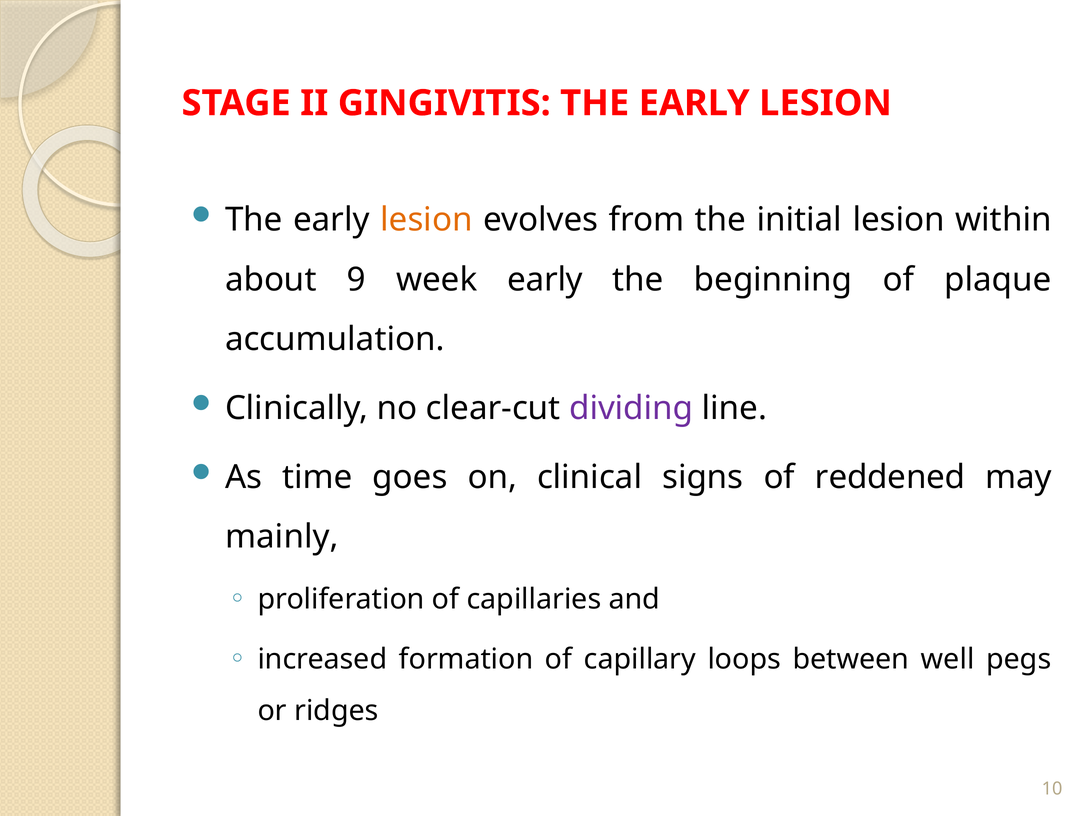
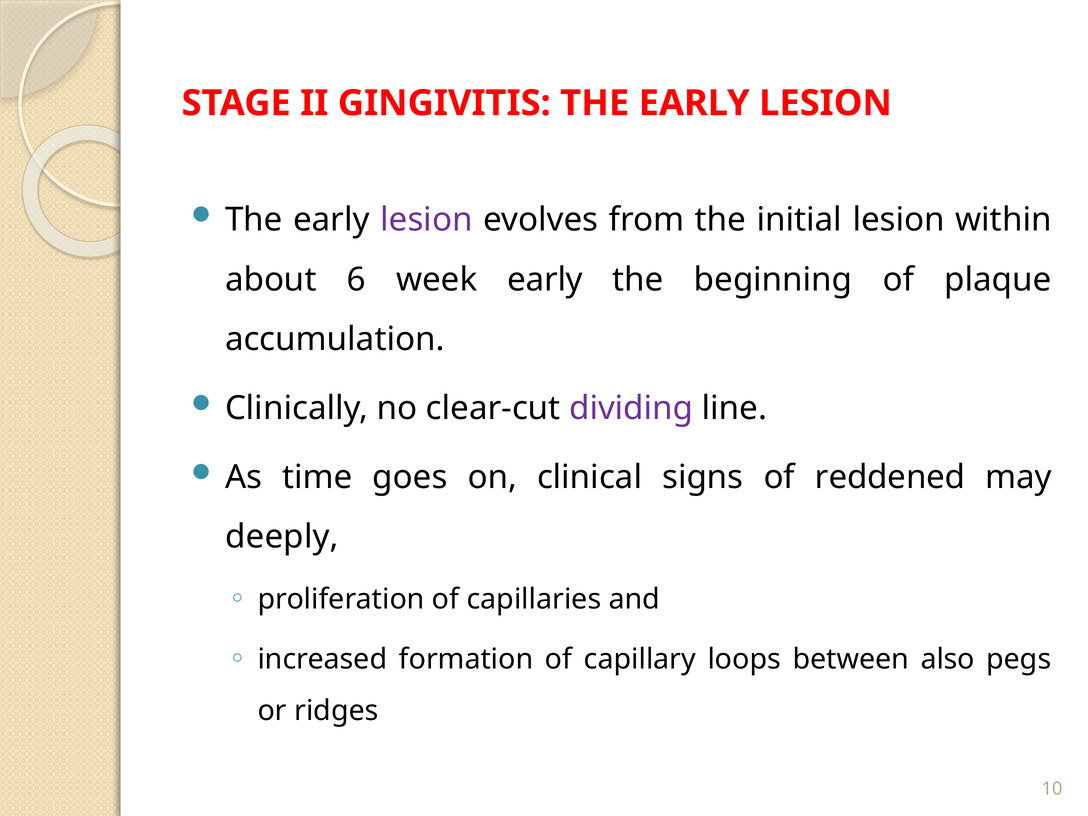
lesion at (426, 220) colour: orange -> purple
9: 9 -> 6
mainly: mainly -> deeply
well: well -> also
